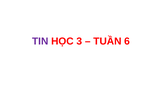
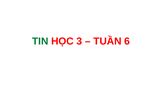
TIN colour: purple -> green
